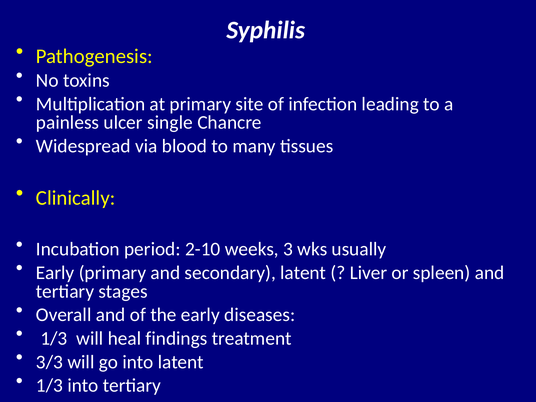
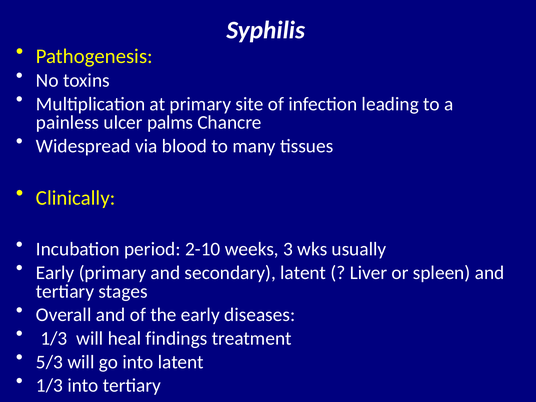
single: single -> palms
3/3: 3/3 -> 5/3
